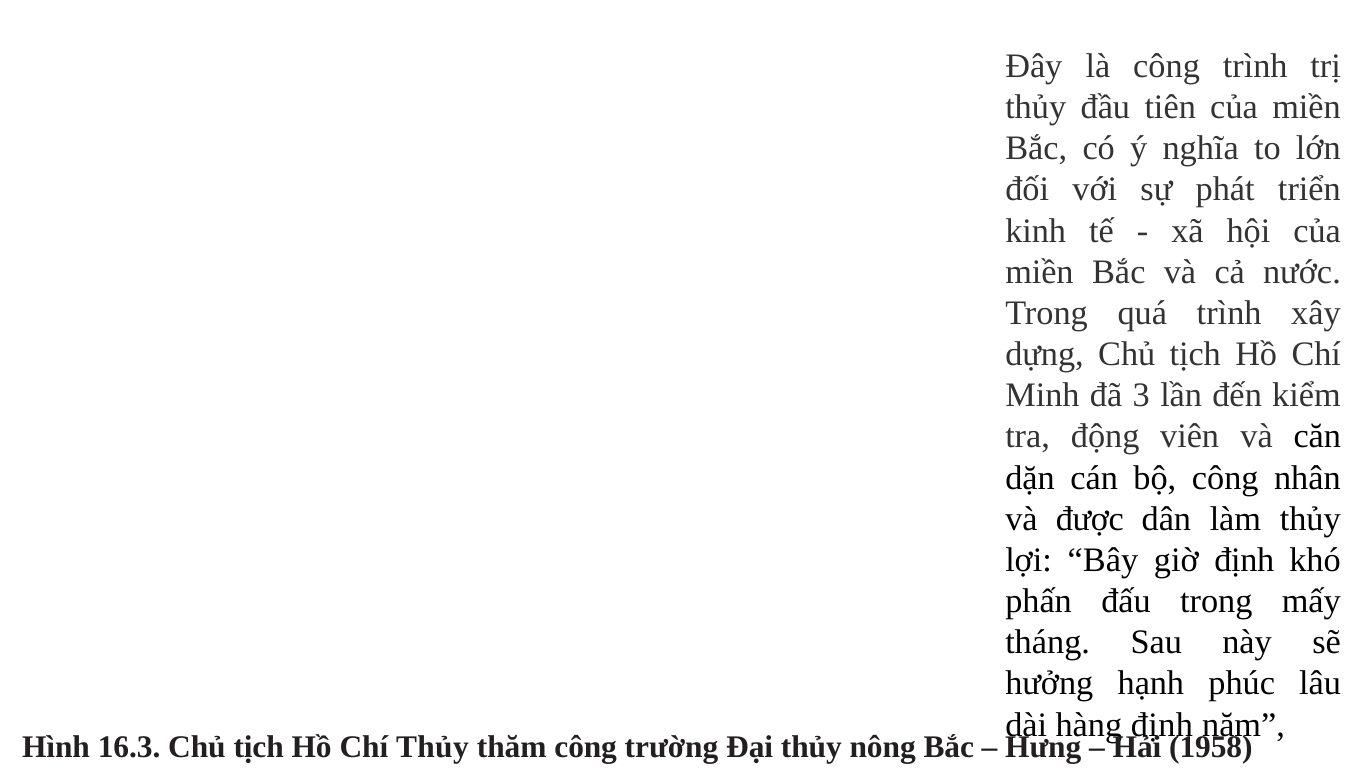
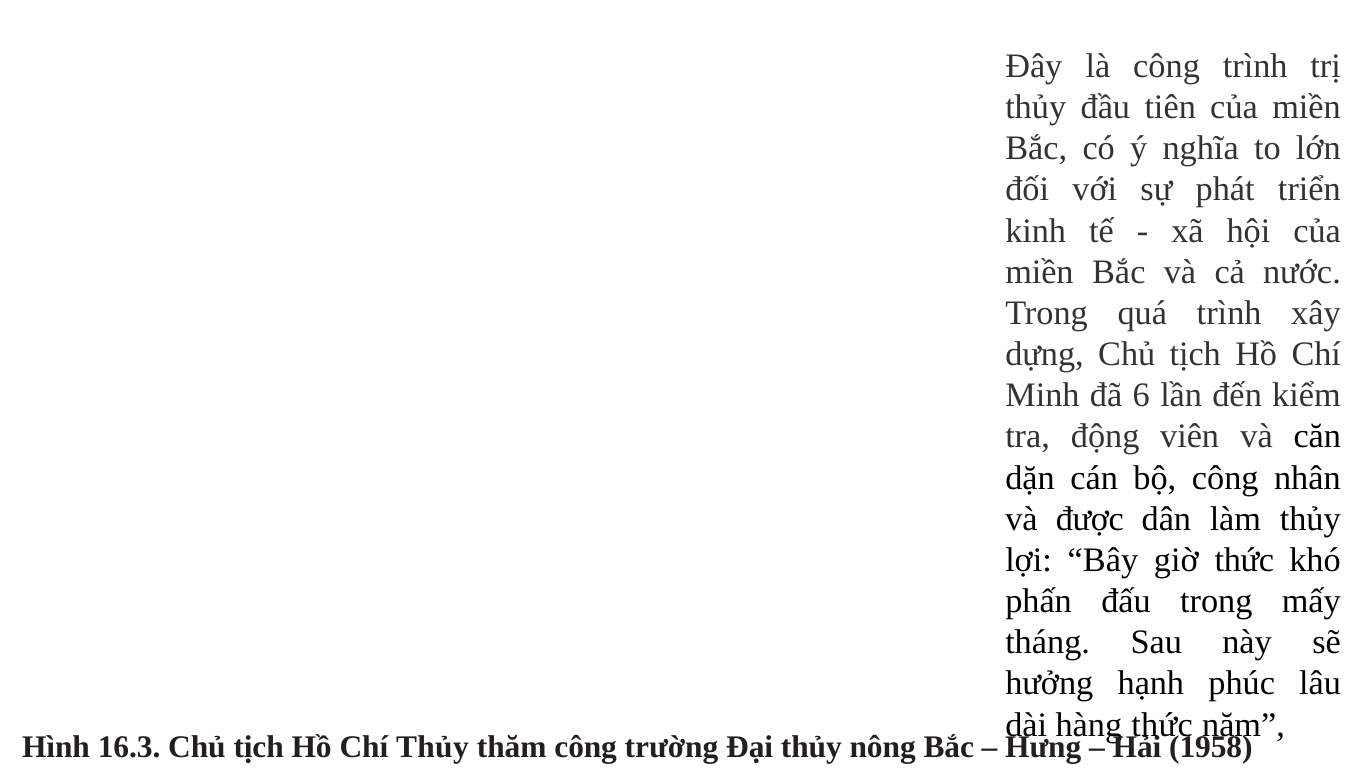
3: 3 -> 6
giờ định: định -> thức
định at (1162, 725): định -> thức
